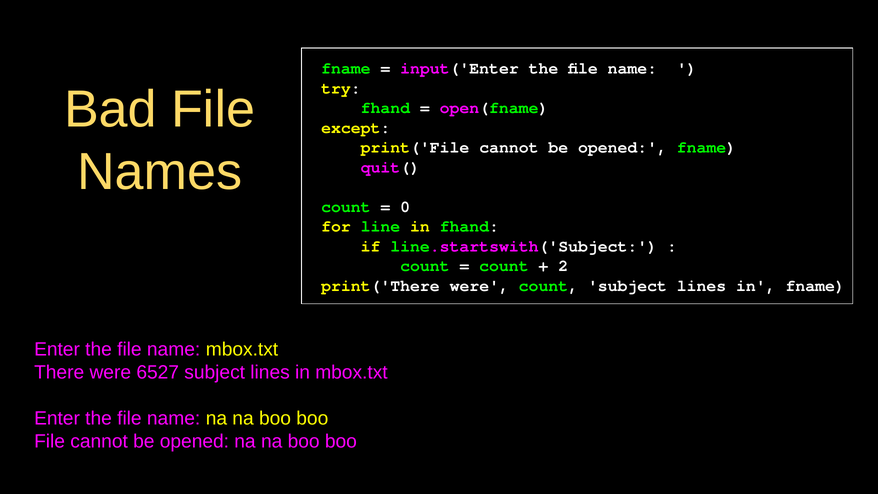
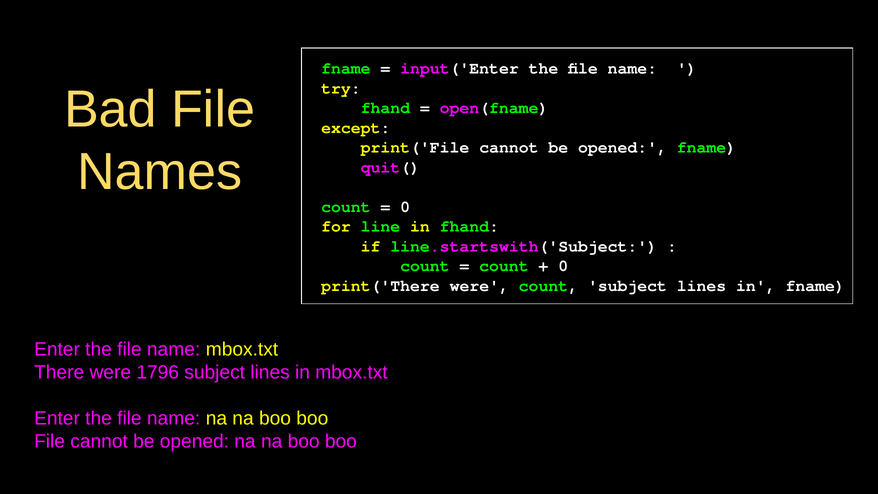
2 at (563, 266): 2 -> 0
6527: 6527 -> 1796
